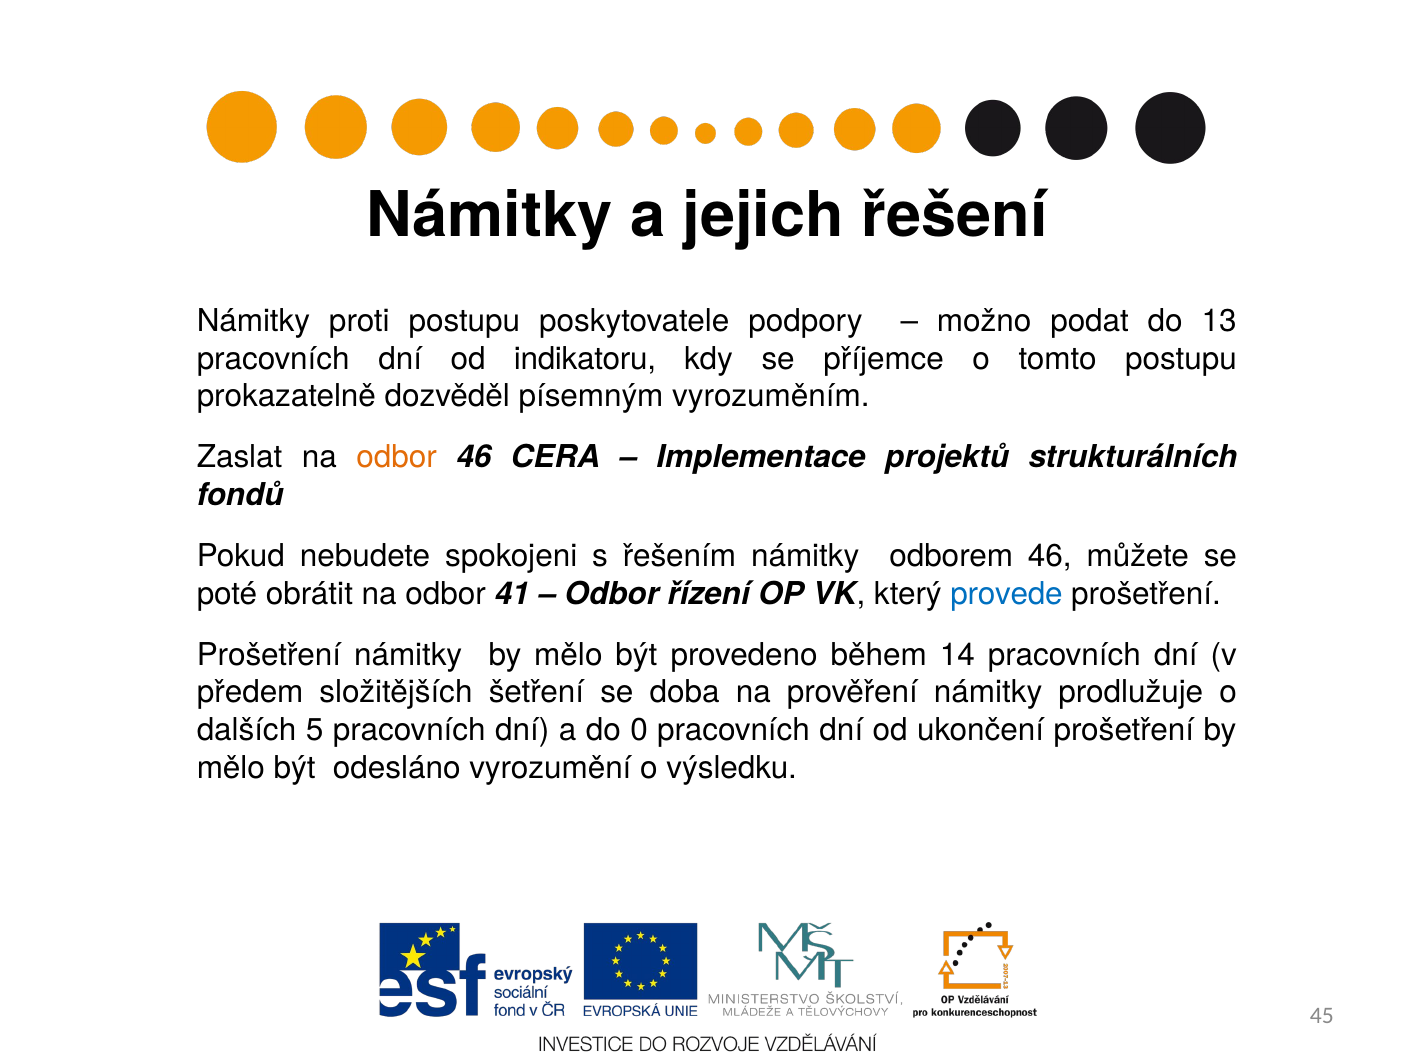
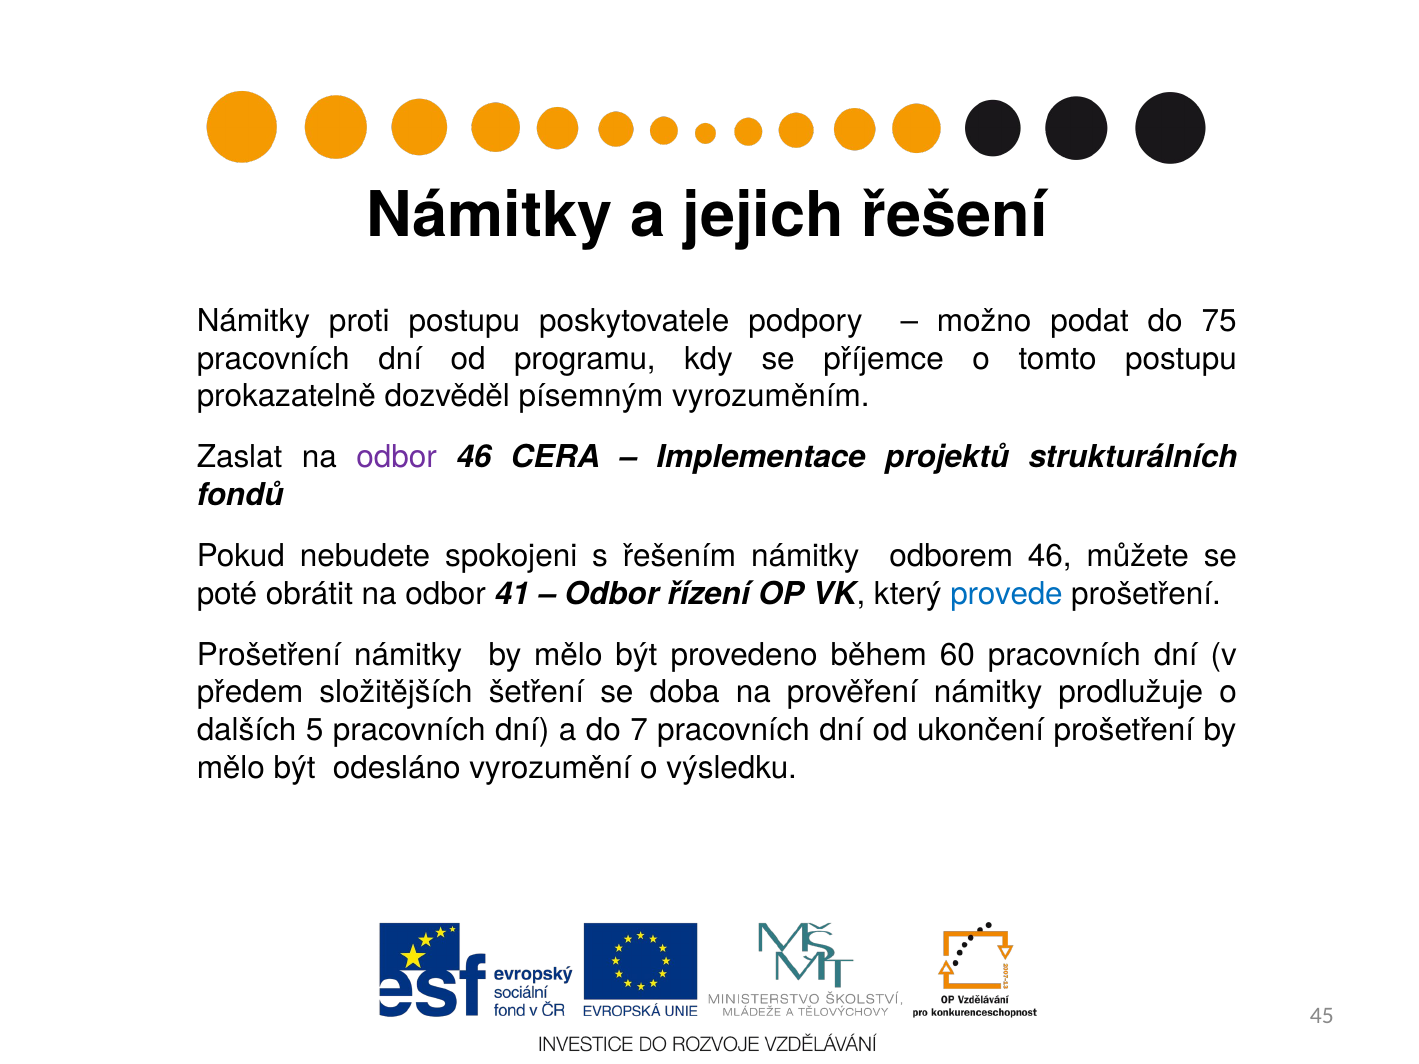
13: 13 -> 75
indikatoru: indikatoru -> programu
odbor at (397, 457) colour: orange -> purple
14: 14 -> 60
0: 0 -> 7
